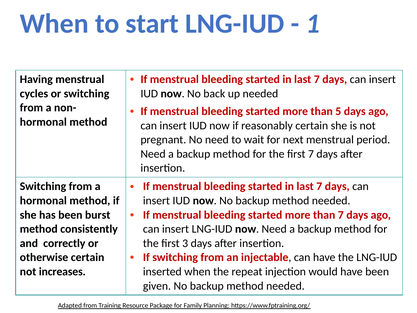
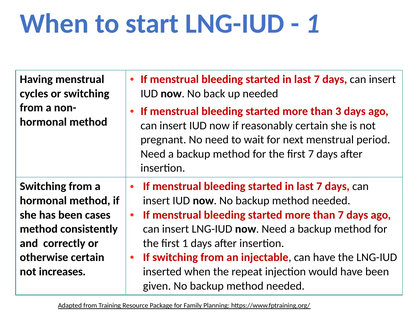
5: 5 -> 3
burst: burst -> cases
first 3: 3 -> 1
